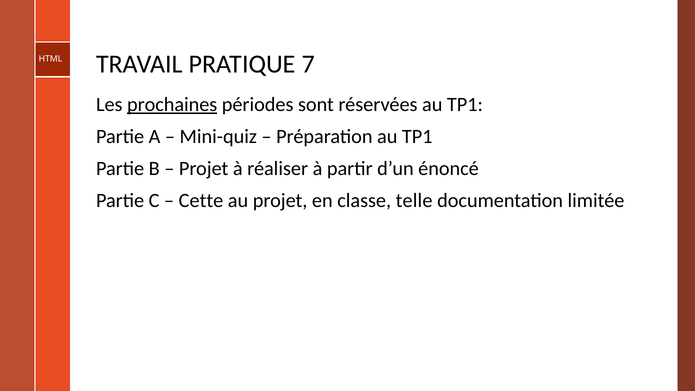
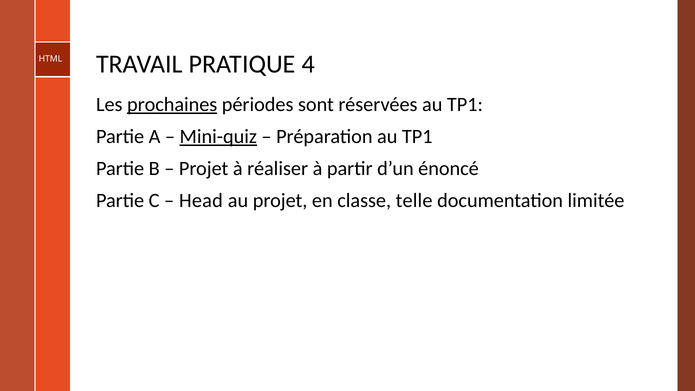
7: 7 -> 4
Mini-quiz underline: none -> present
Cette: Cette -> Head
